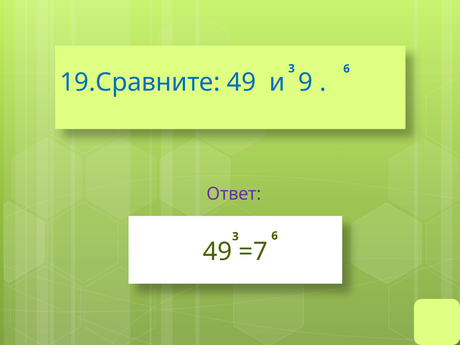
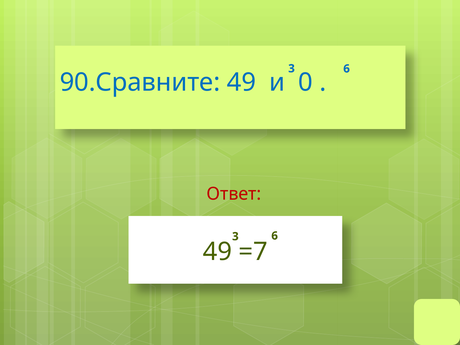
19.Сравните: 19.Сравните -> 90.Сравните
9: 9 -> 0
Ответ colour: purple -> red
